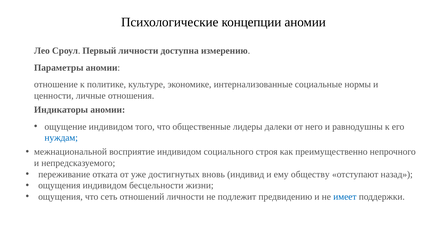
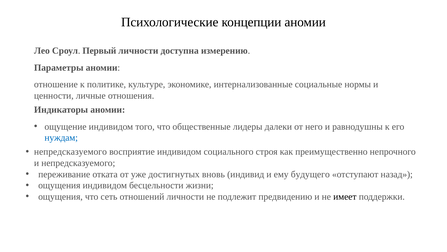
межнациональной at (71, 151): межнациональной -> непредсказуемого
обществу: обществу -> будущего
имеет colour: blue -> black
